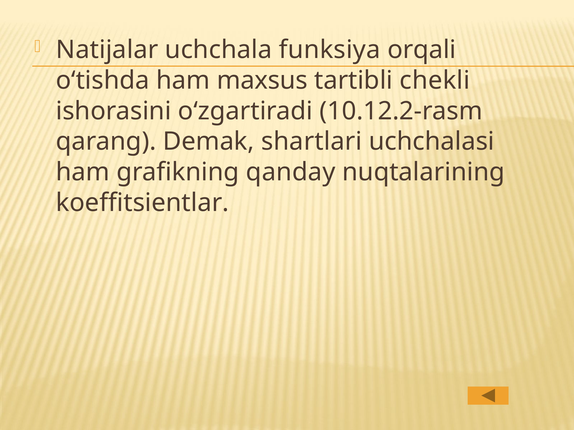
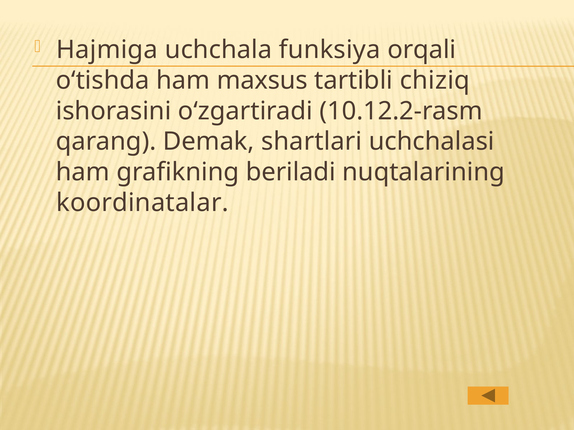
Natijalar: Natijalar -> Hajmiga
chekli: chekli -> chiziq
qanday: qanday -> beriladi
koeffitsientlar: koeffitsientlar -> koordinatalar
